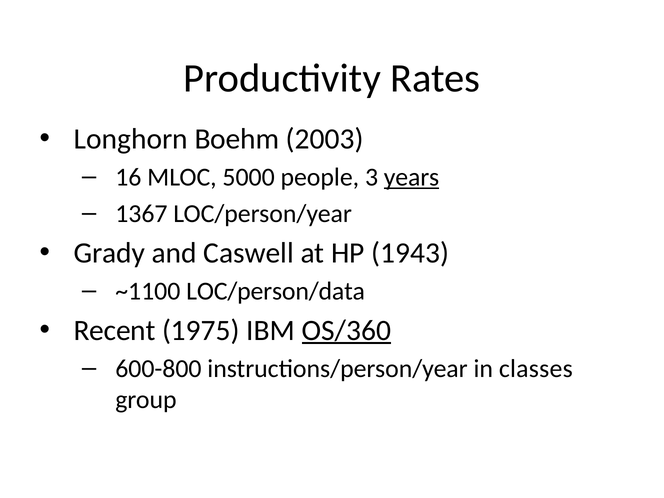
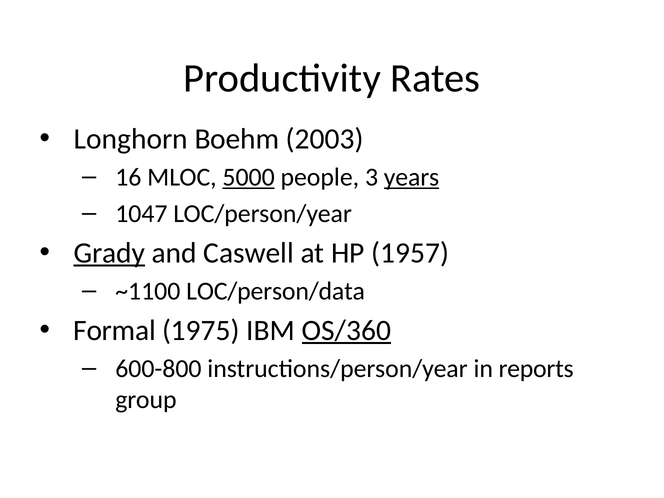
5000 underline: none -> present
1367: 1367 -> 1047
Grady underline: none -> present
1943: 1943 -> 1957
Recent: Recent -> Formal
classes: classes -> reports
